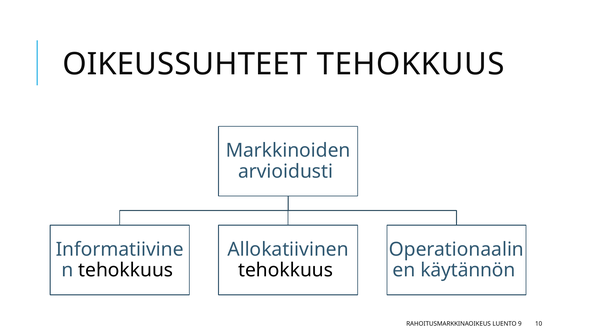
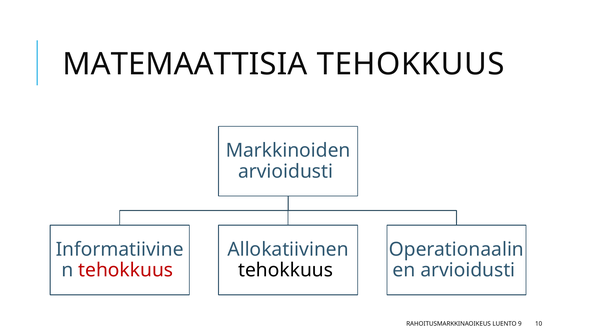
OIKEUSSUHTEET: OIKEUSSUHTEET -> MATEMAATTISIA
tehokkuus at (126, 270) colour: black -> red
käytännön at (468, 270): käytännön -> arvioidusti
